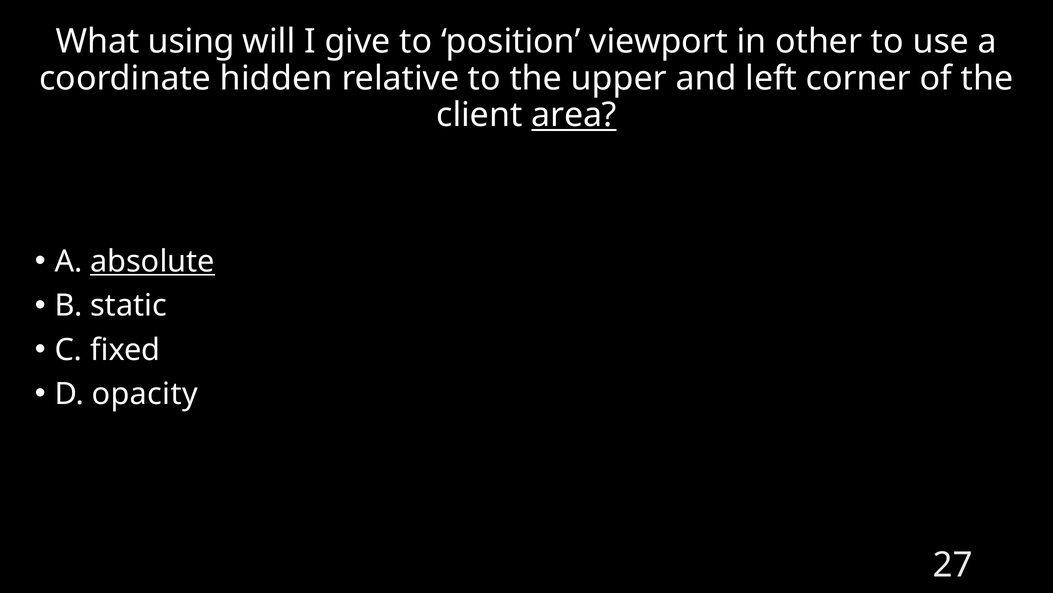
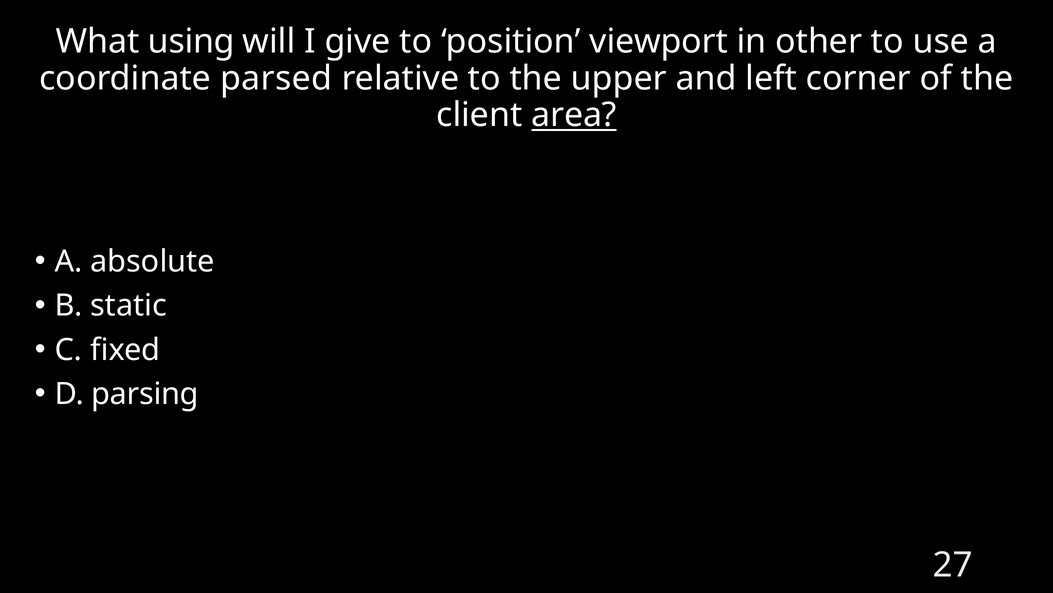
hidden: hidden -> parsed
absolute underline: present -> none
opacity: opacity -> parsing
